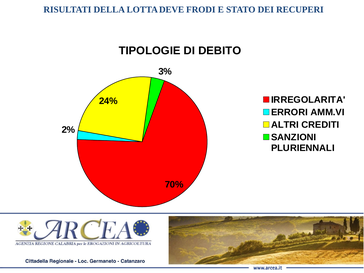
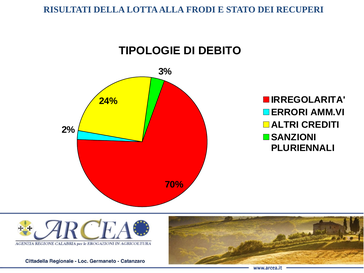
DEVE: DEVE -> ALLA
